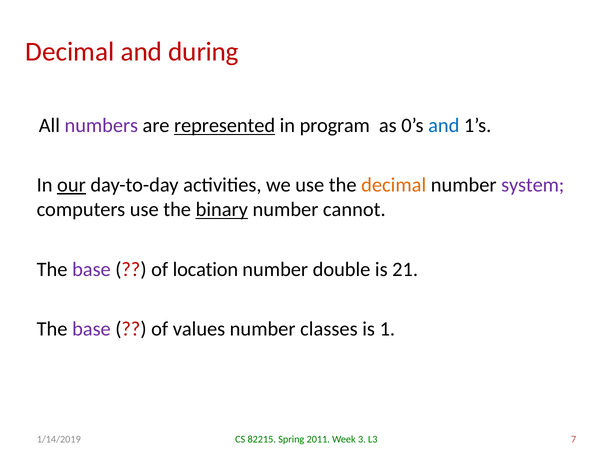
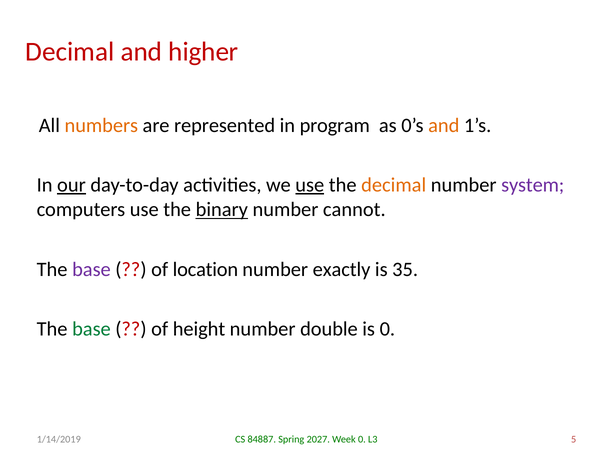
during: during -> higher
numbers colour: purple -> orange
represented underline: present -> none
and at (444, 126) colour: blue -> orange
use at (310, 185) underline: none -> present
double: double -> exactly
21: 21 -> 35
base at (91, 329) colour: purple -> green
values: values -> height
classes: classes -> double
is 1: 1 -> 0
82215: 82215 -> 84887
2011: 2011 -> 2027
Week 3: 3 -> 0
7: 7 -> 5
